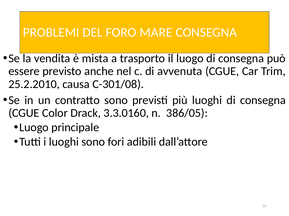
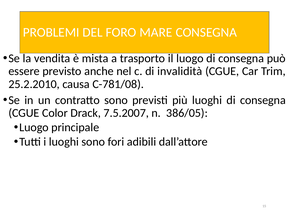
avvenuta: avvenuta -> invalidità
C-301/08: C-301/08 -> C-781/08
3.3.0160: 3.3.0160 -> 7.5.2007
